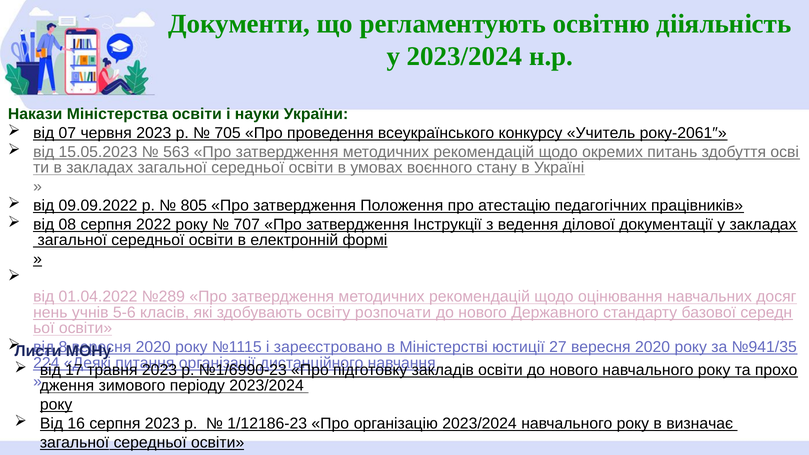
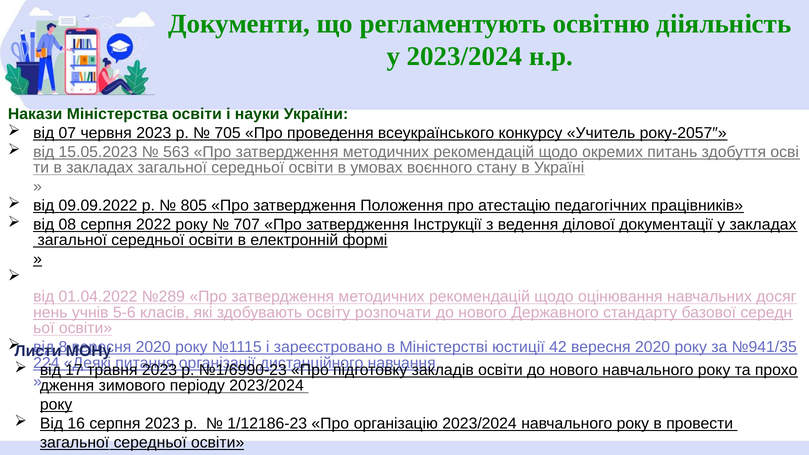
року-2061″: року-2061″ -> року-2057″
27: 27 -> 42
визначає: визначає -> провести
